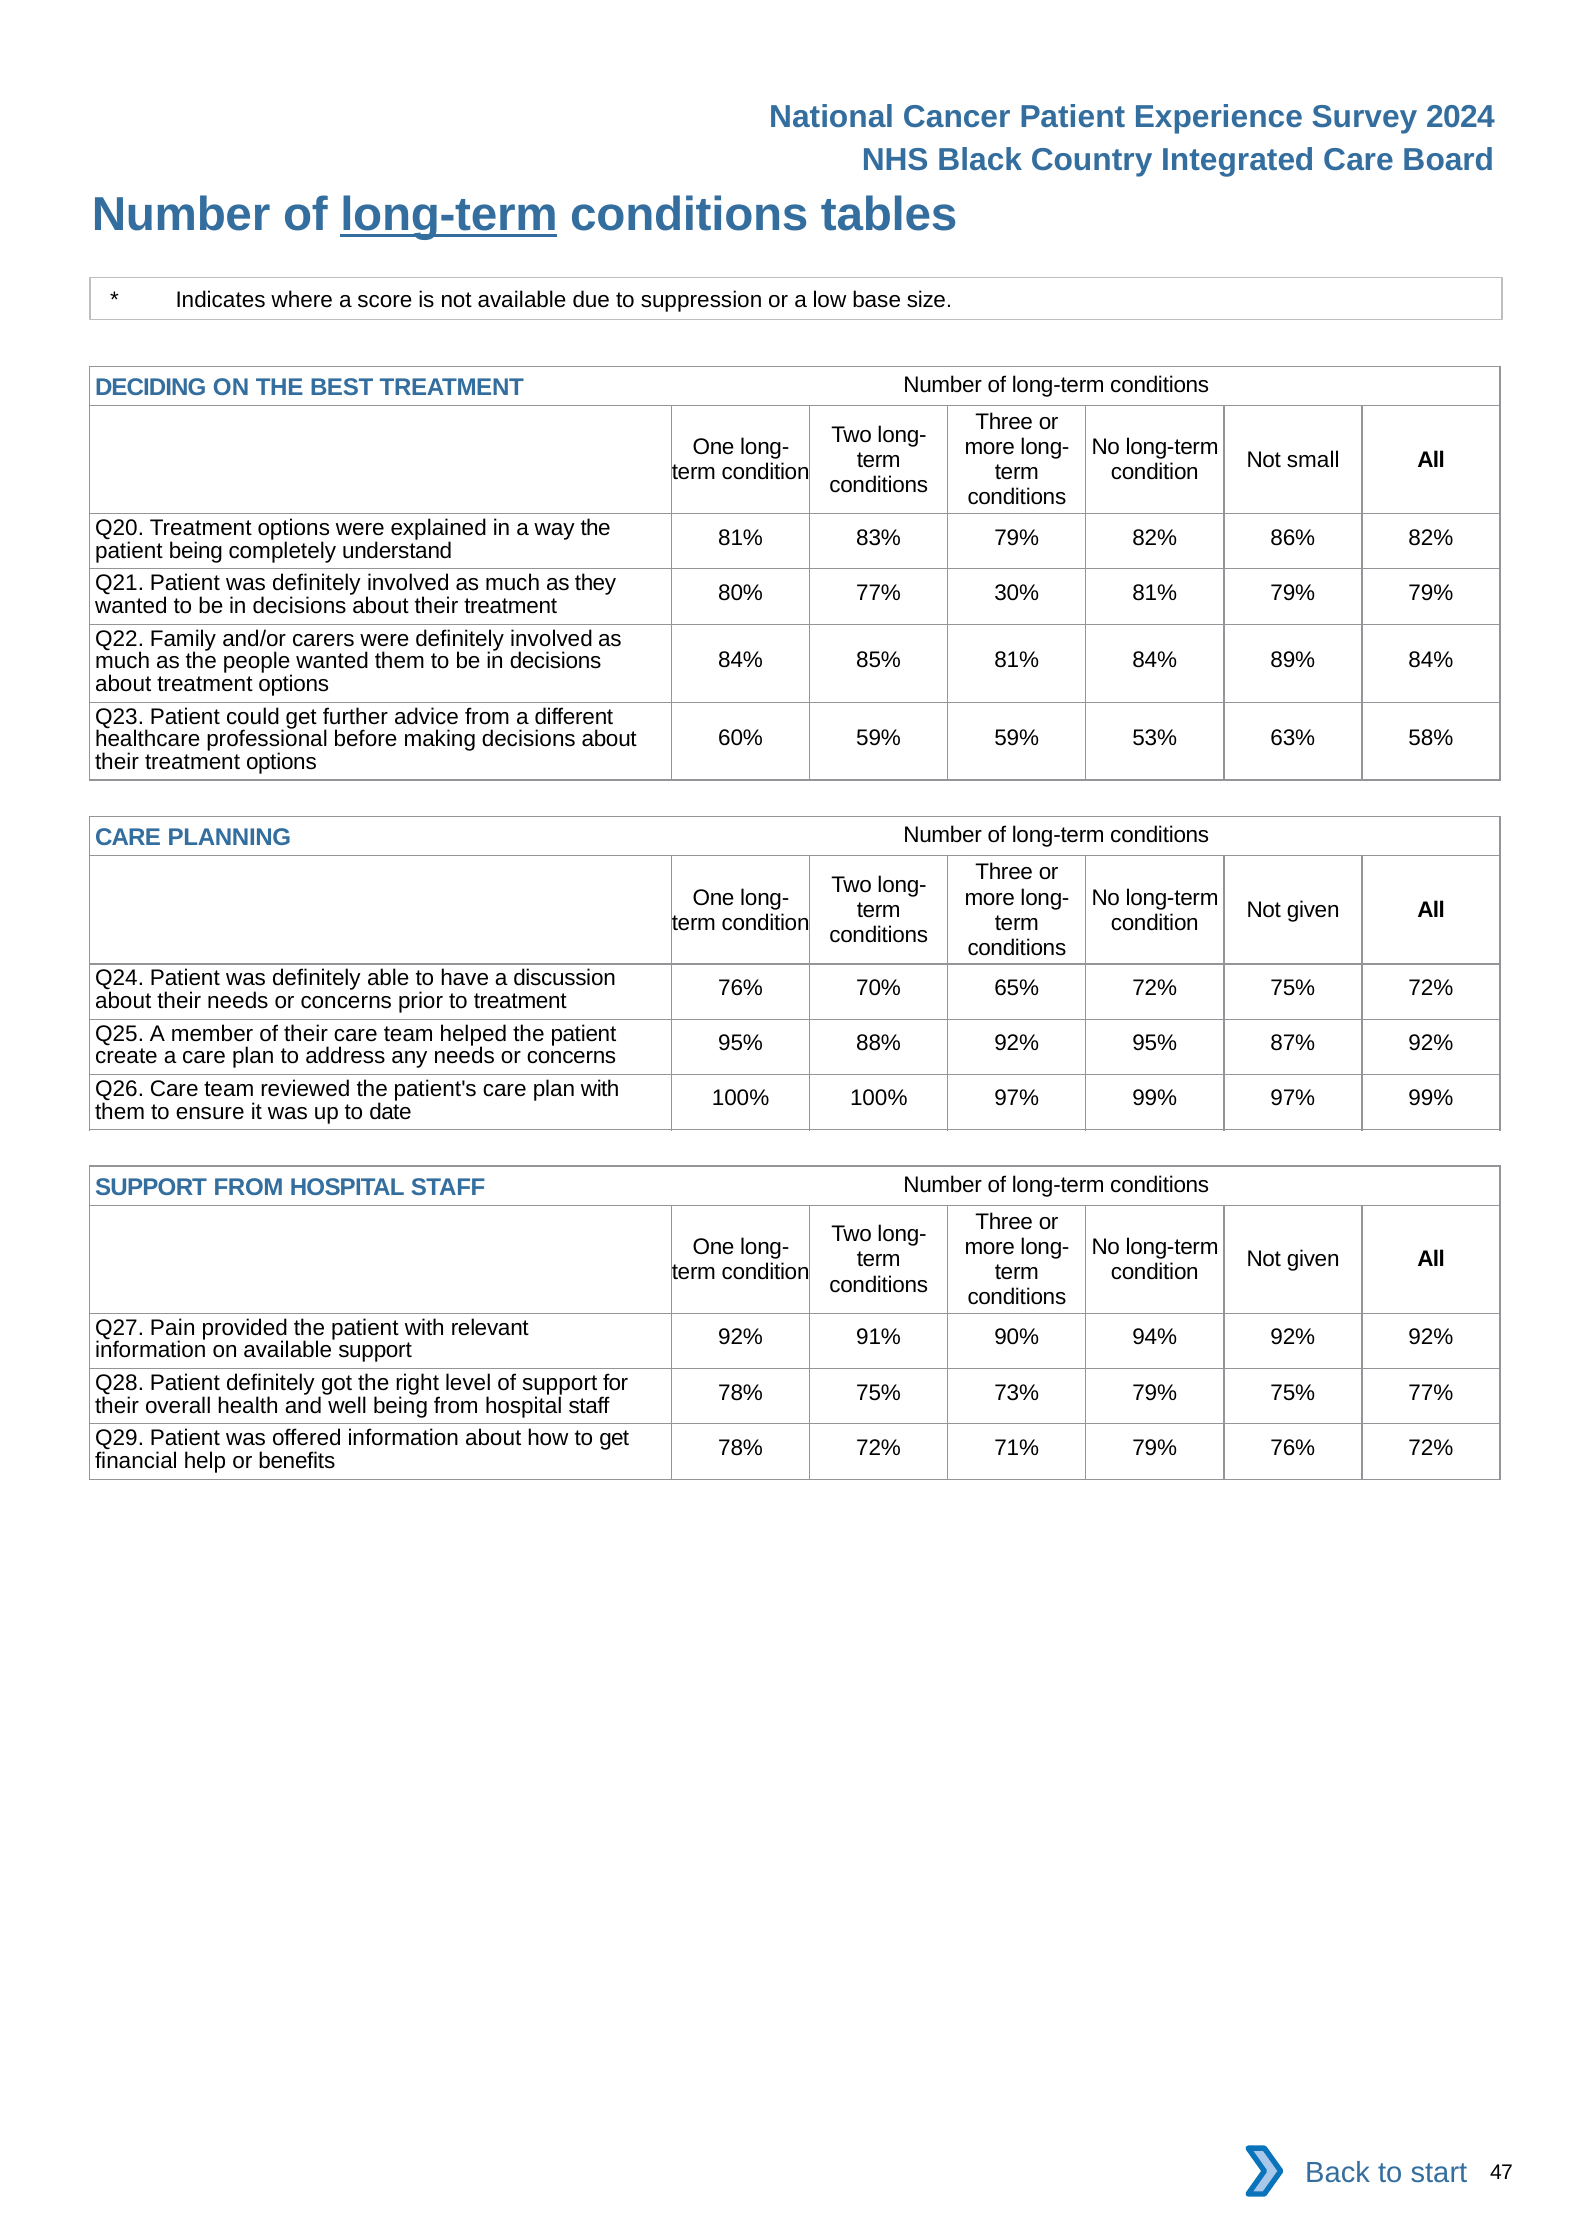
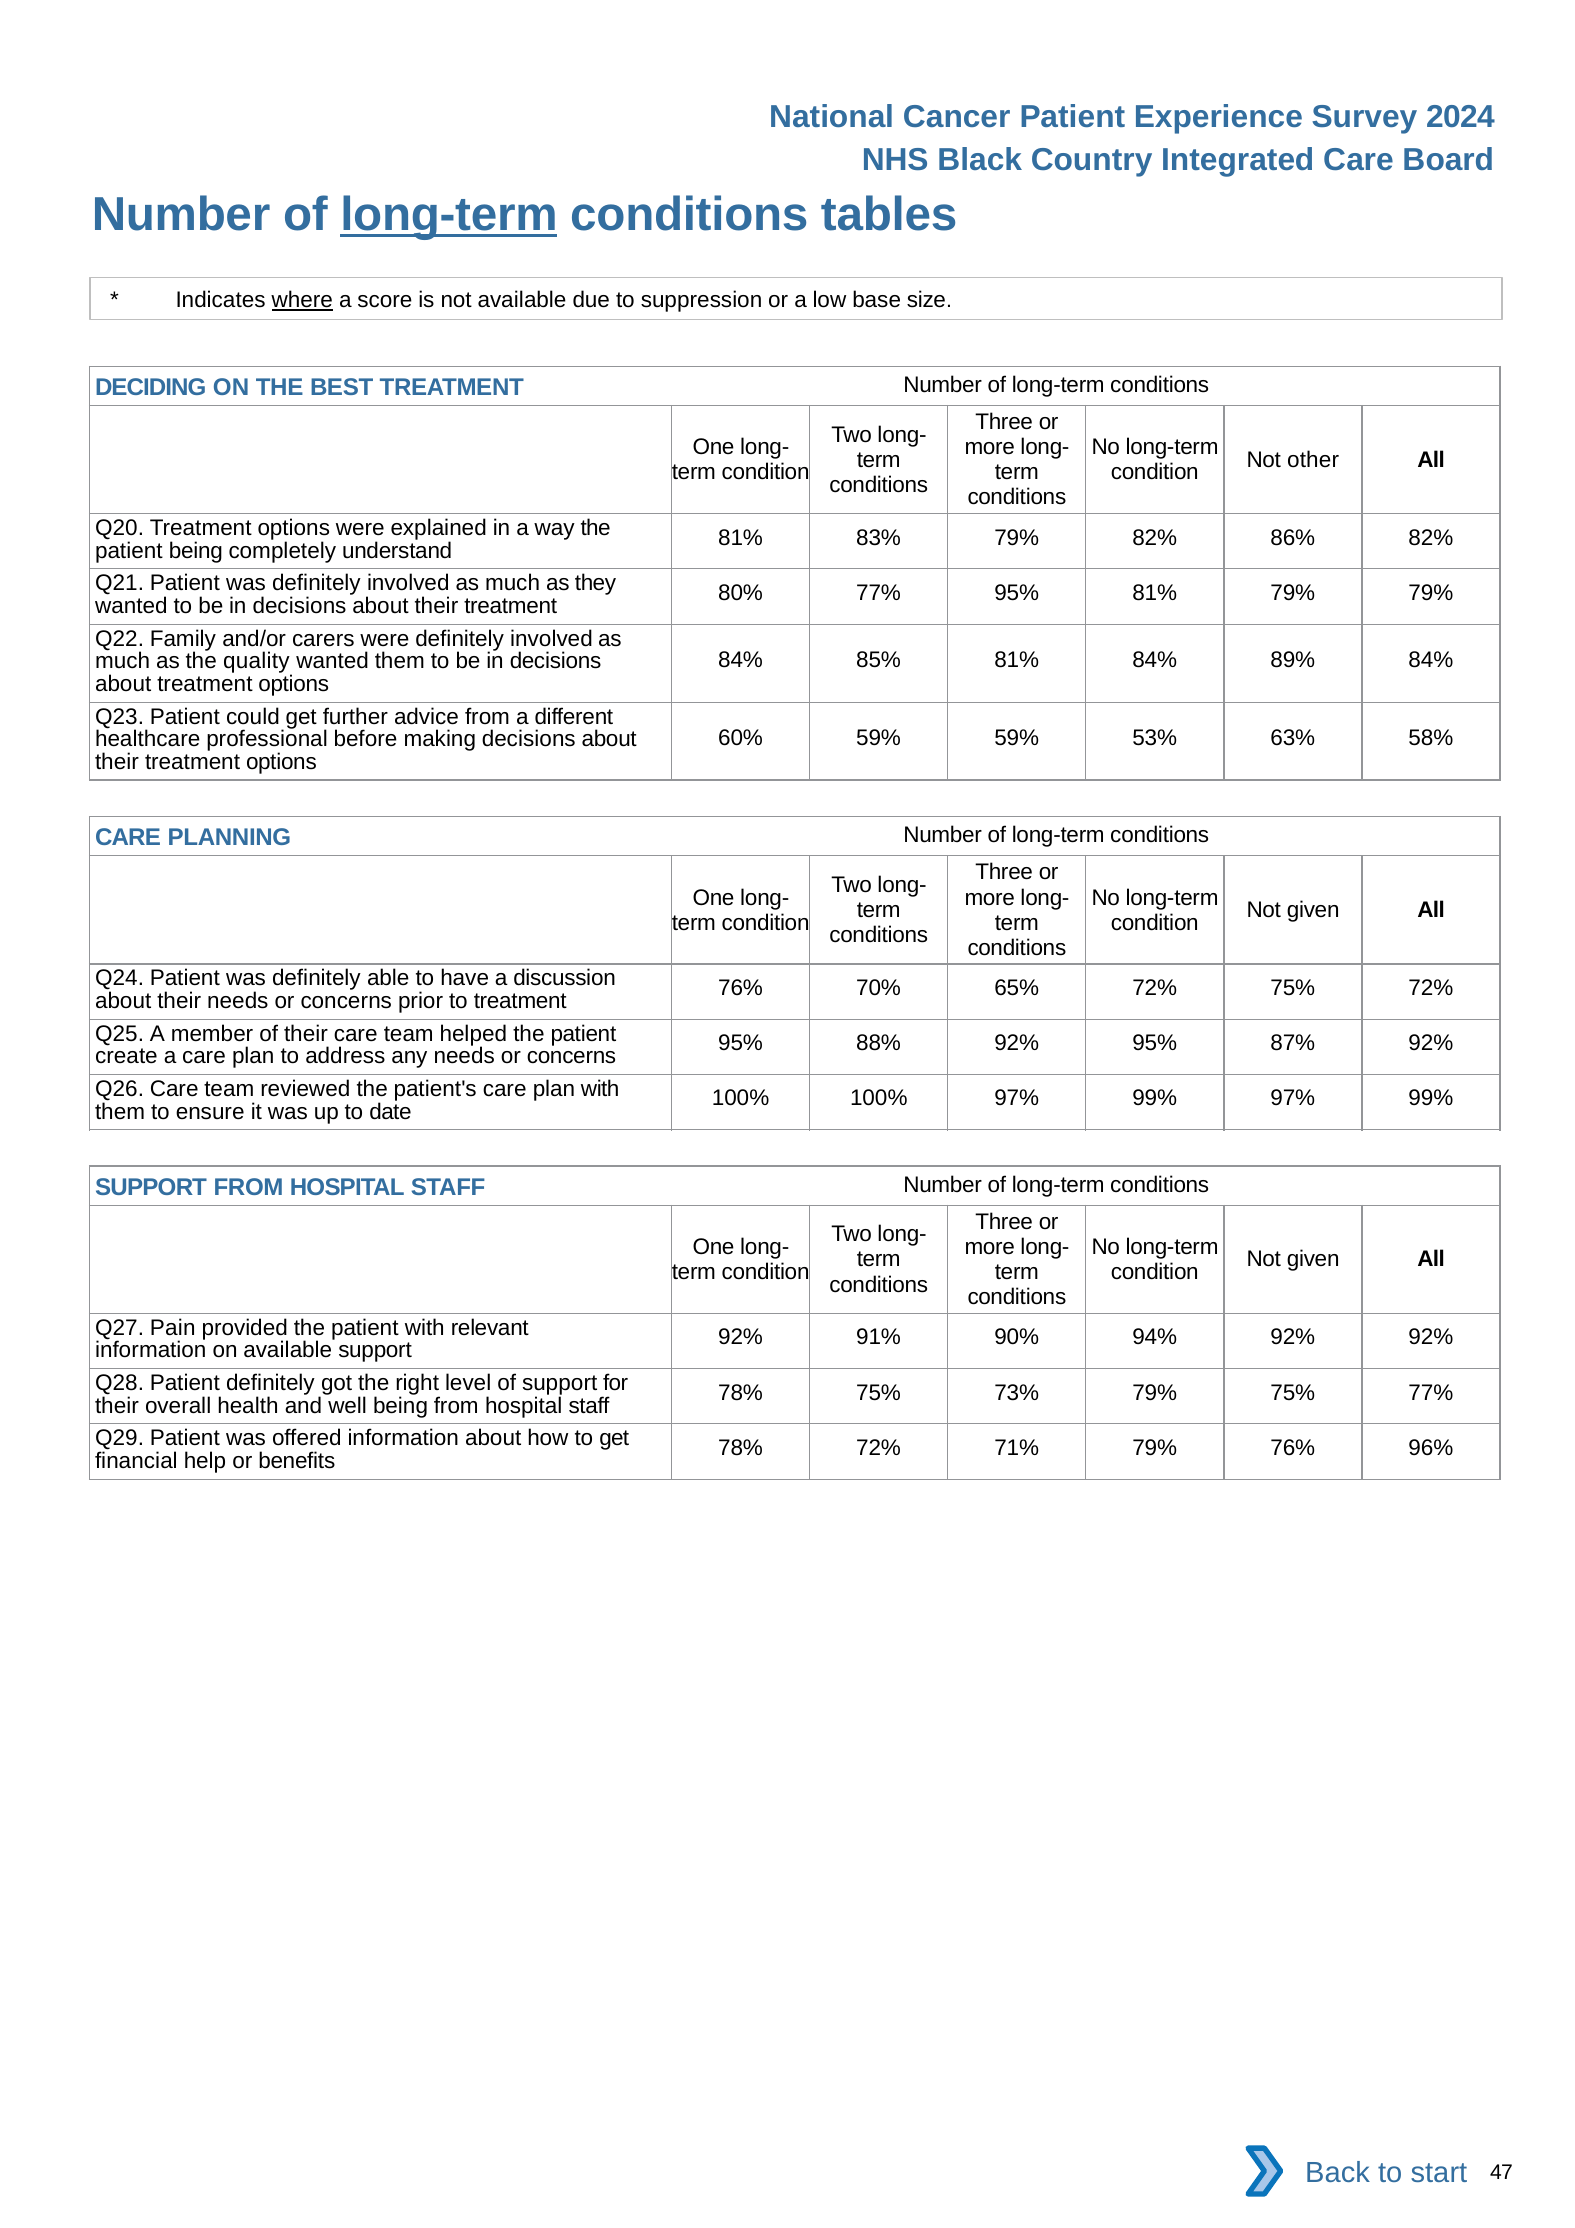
where underline: none -> present
small: small -> other
77% 30%: 30% -> 95%
people: people -> quality
76% 72%: 72% -> 96%
